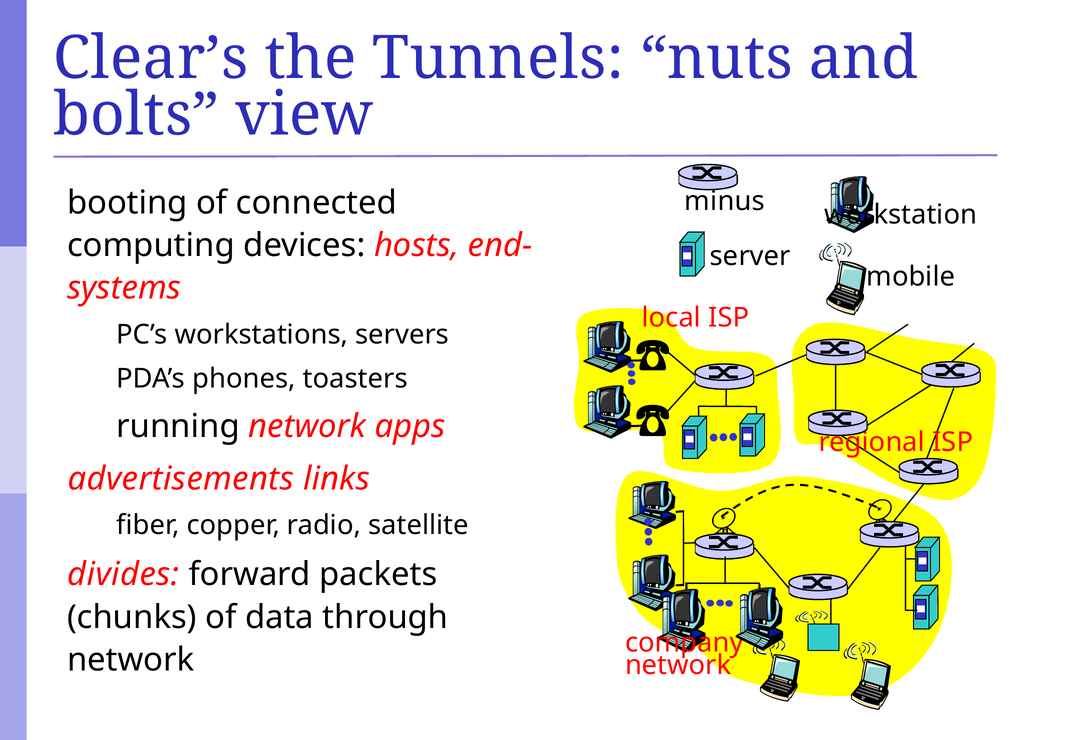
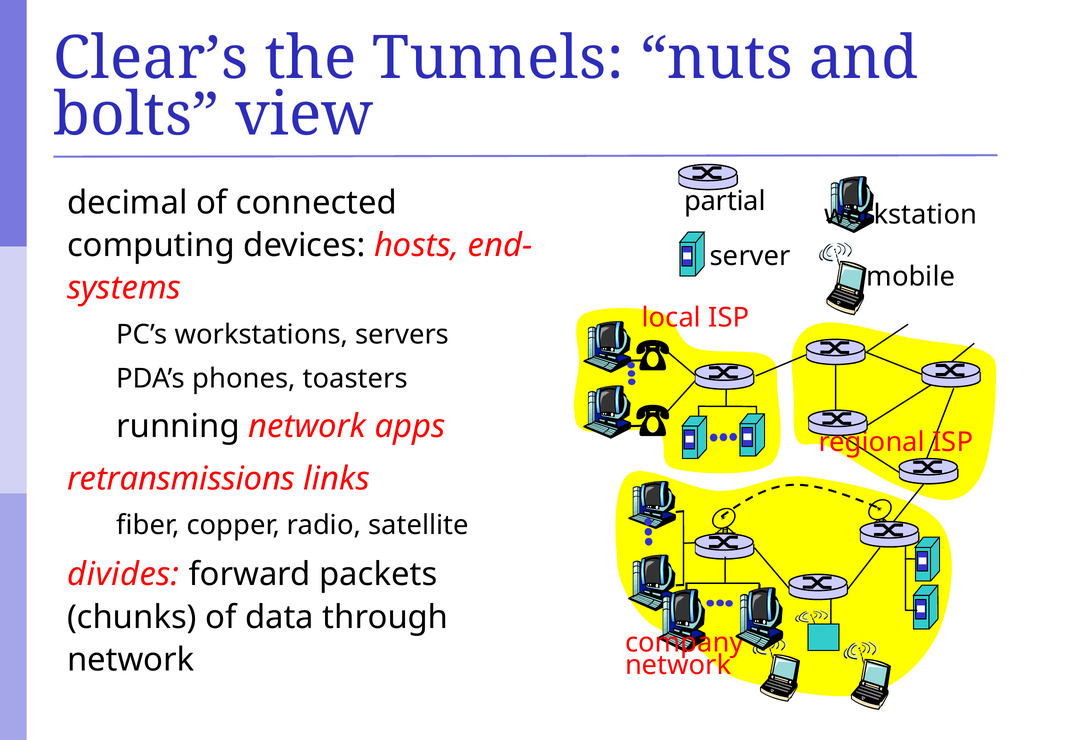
minus: minus -> partial
booting: booting -> decimal
advertisements: advertisements -> retransmissions
